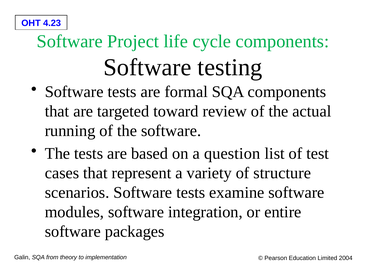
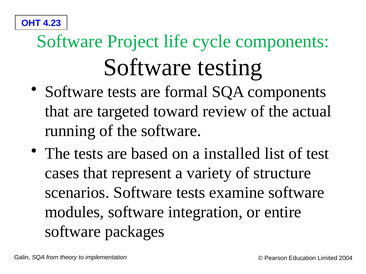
question: question -> installed
